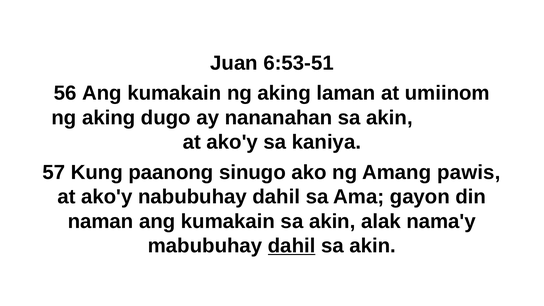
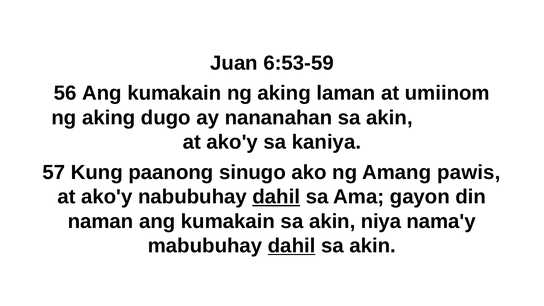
6:53-51: 6:53-51 -> 6:53-59
dahil at (276, 197) underline: none -> present
alak: alak -> niya
